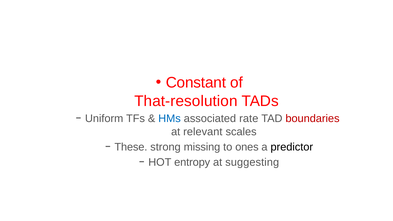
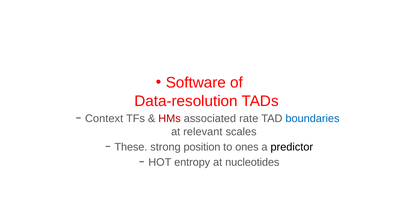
Constant: Constant -> Software
That-resolution: That-resolution -> Data-resolution
Uniform: Uniform -> Context
HMs colour: blue -> red
boundaries colour: red -> blue
missing: missing -> position
suggesting: suggesting -> nucleotides
